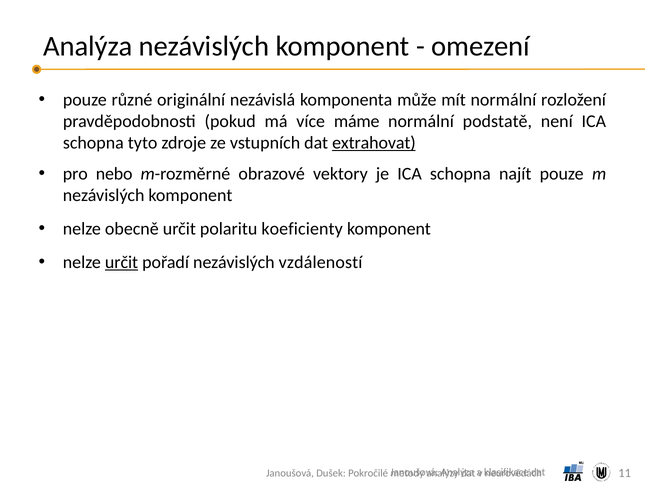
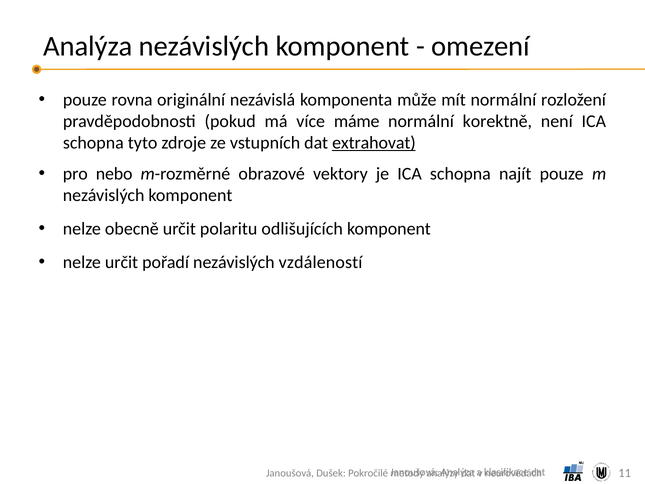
různé: různé -> rovna
podstatě: podstatě -> korektně
koeficienty: koeficienty -> odlišujících
určit at (122, 262) underline: present -> none
